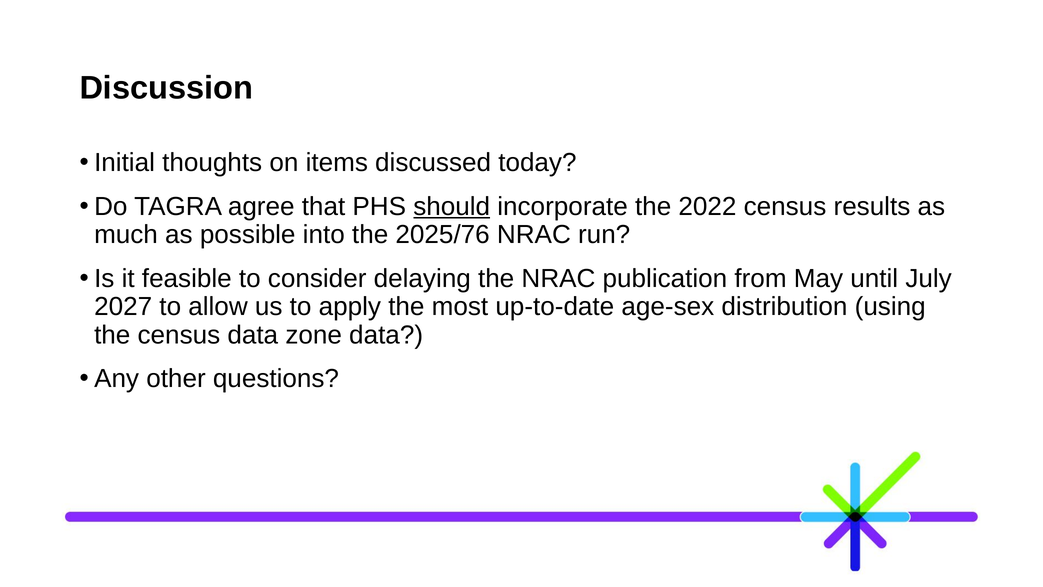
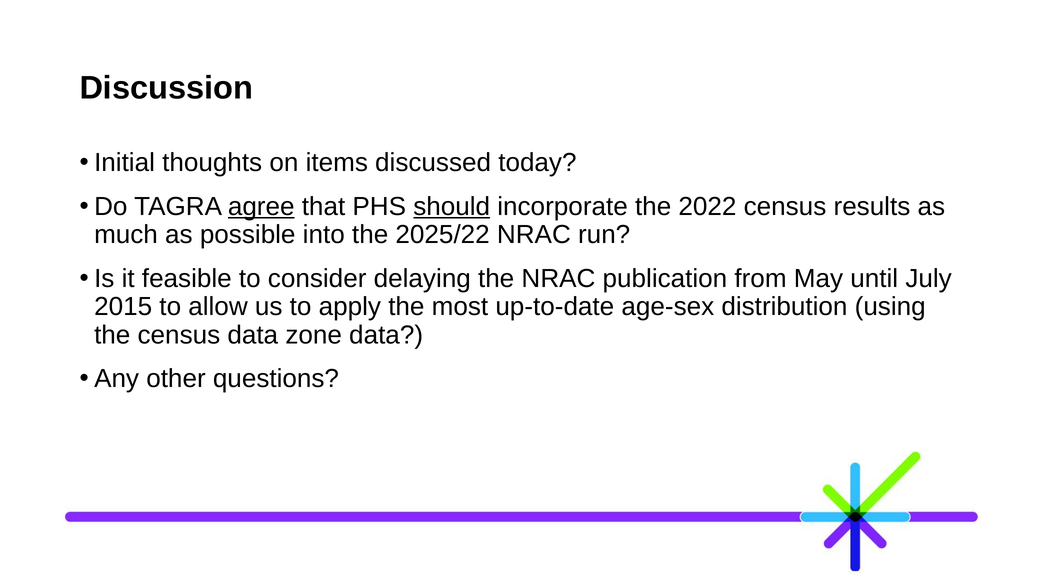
agree underline: none -> present
2025/76: 2025/76 -> 2025/22
2027: 2027 -> 2015
